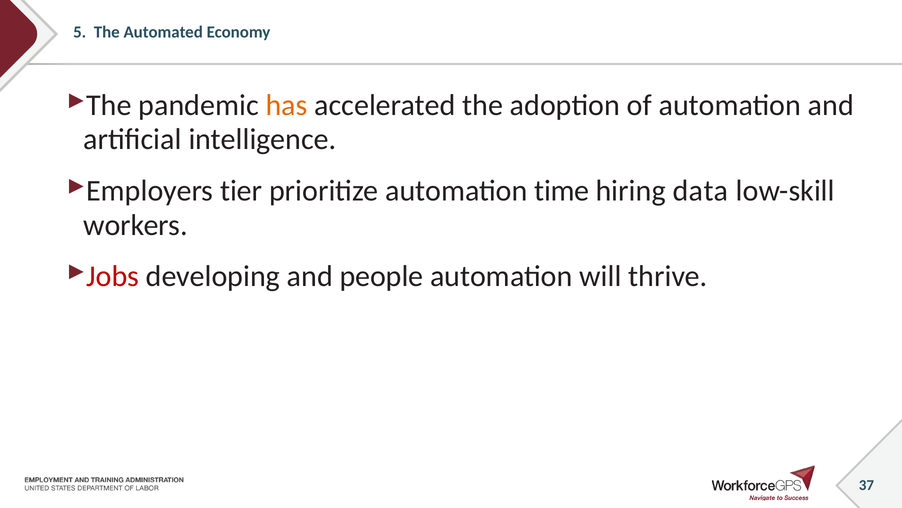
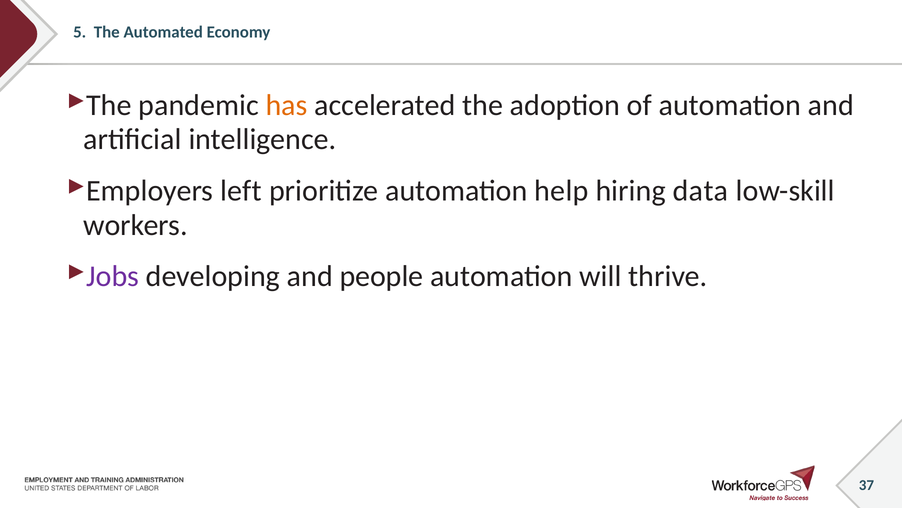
tier: tier -> left
time: time -> help
Jobs colour: red -> purple
